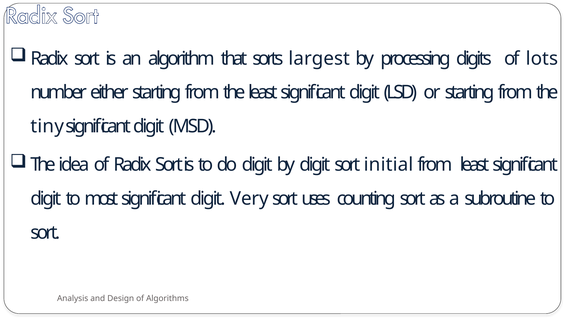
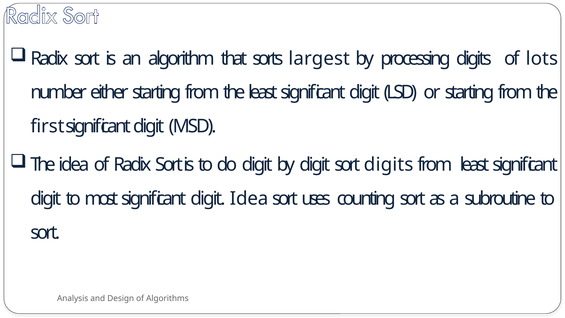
tiny: tiny -> first
sort initial: initial -> digits
digit Very: Very -> Idea
